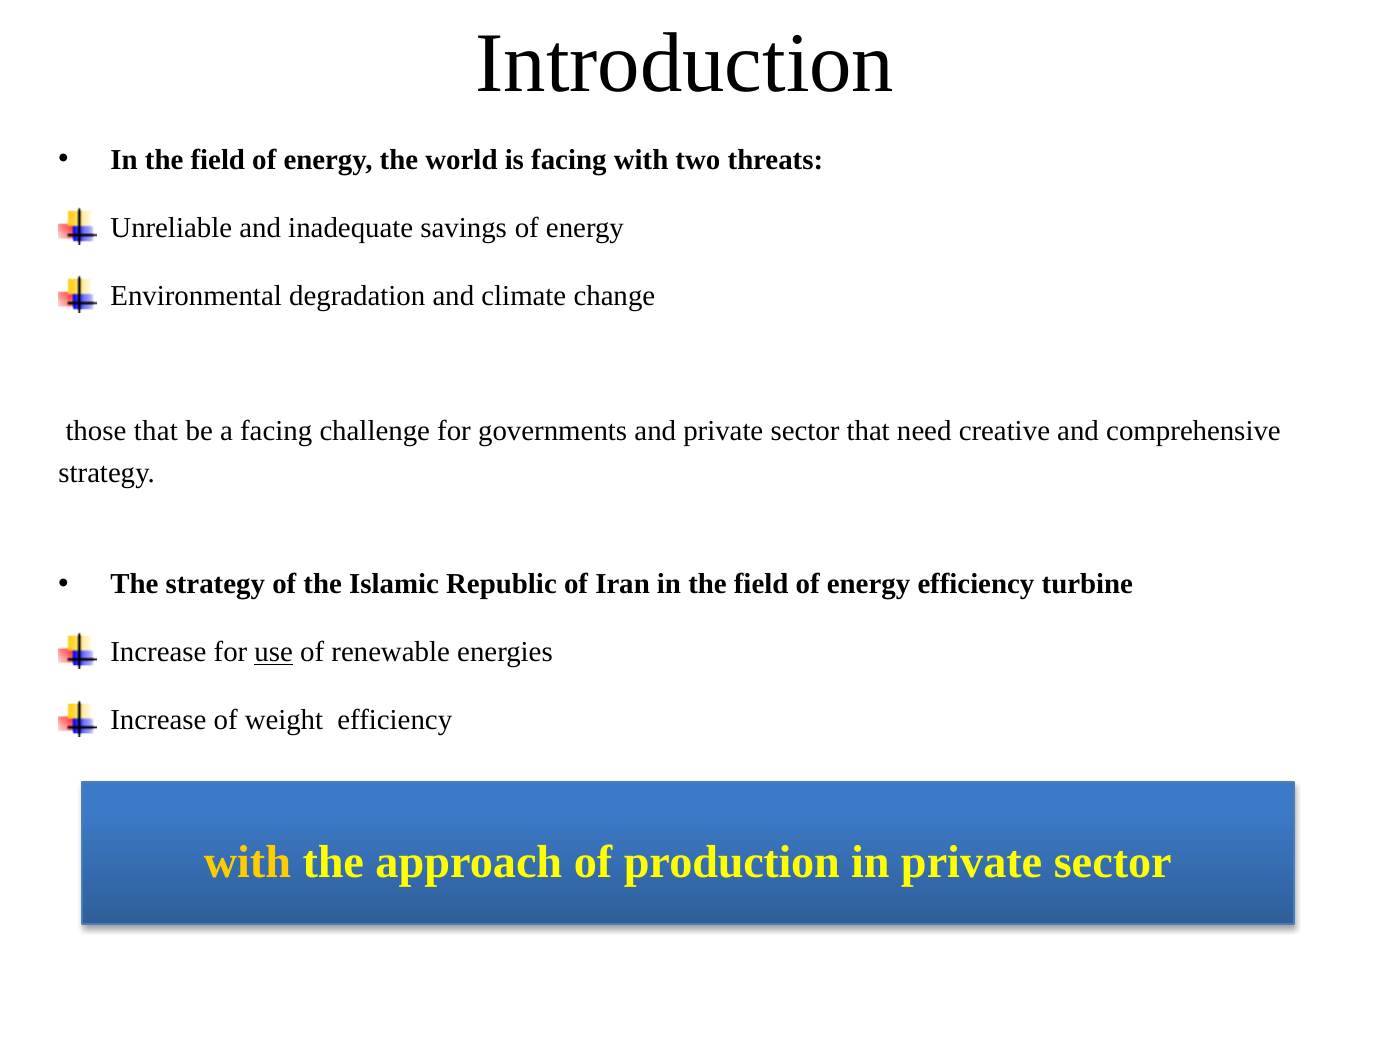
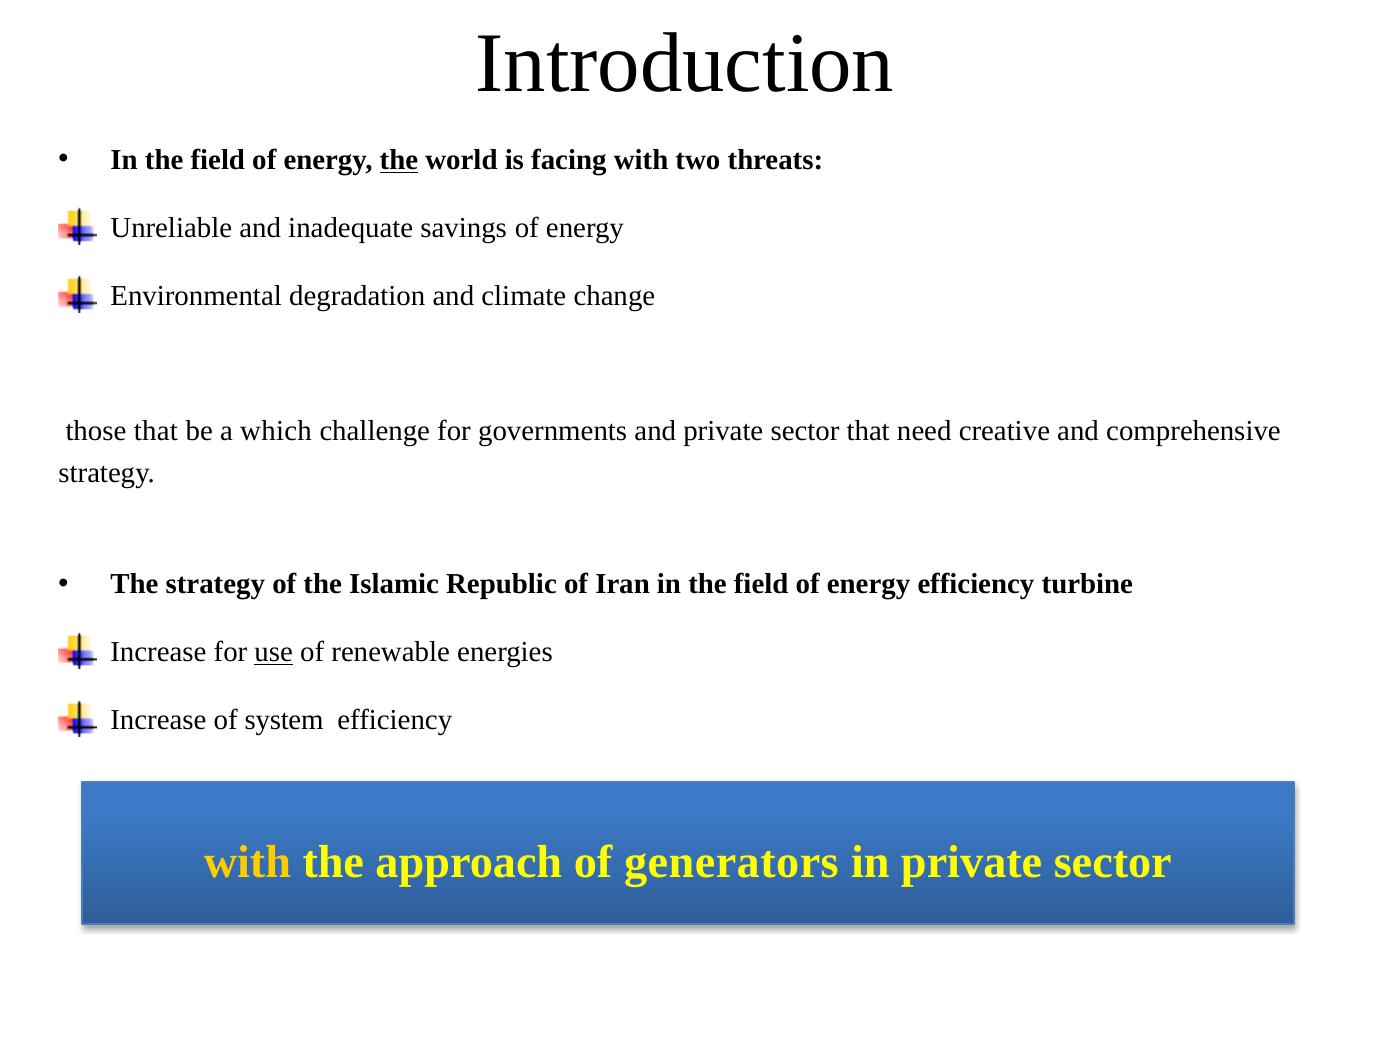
the at (399, 160) underline: none -> present
a facing: facing -> which
weight: weight -> system
production: production -> generators
